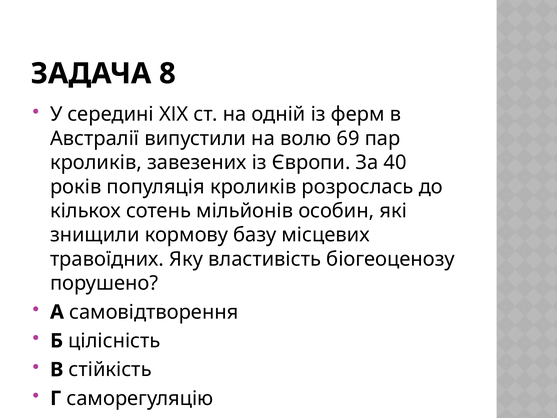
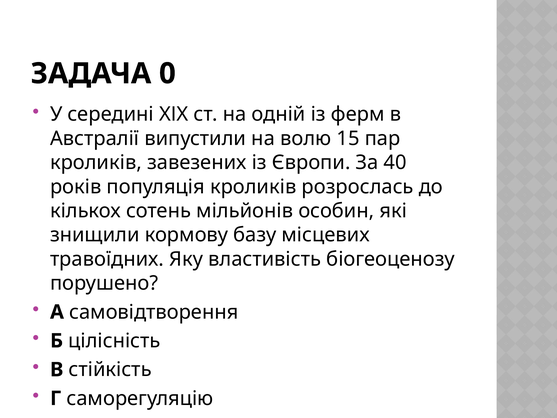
8: 8 -> 0
69: 69 -> 15
